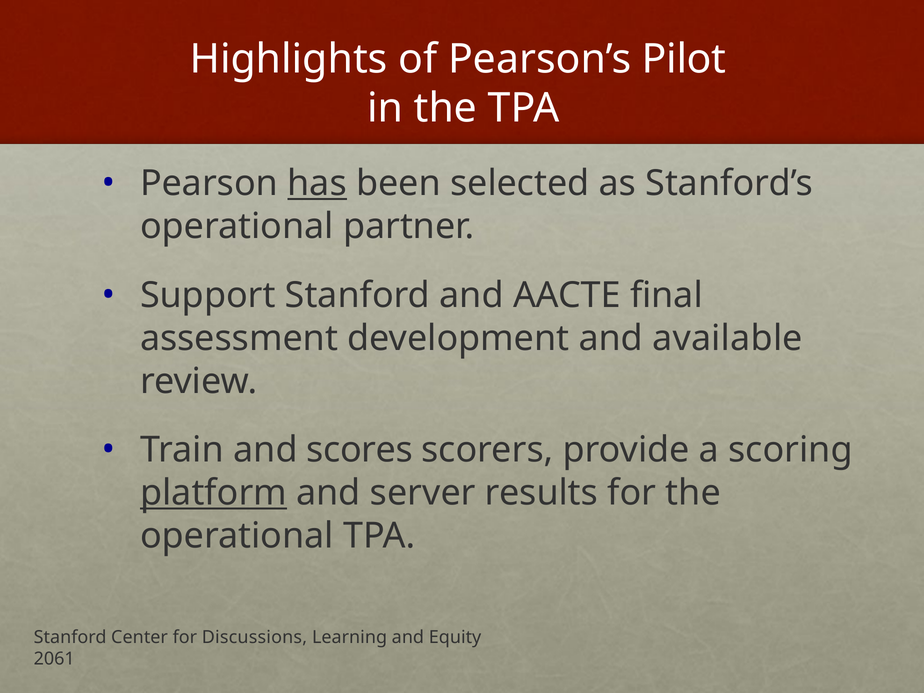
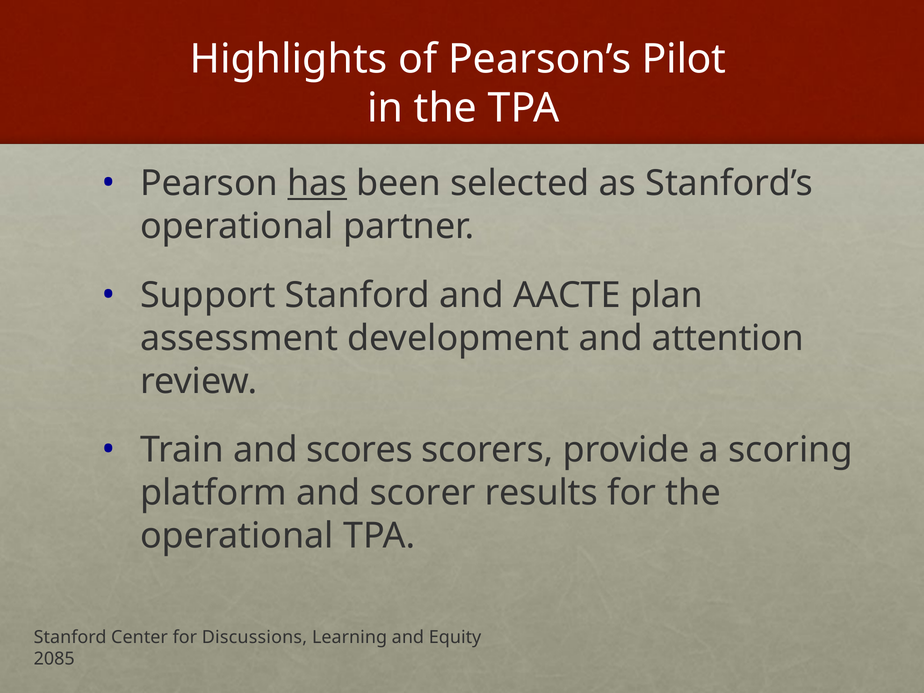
final: final -> plan
available: available -> attention
platform underline: present -> none
server: server -> scorer
2061: 2061 -> 2085
